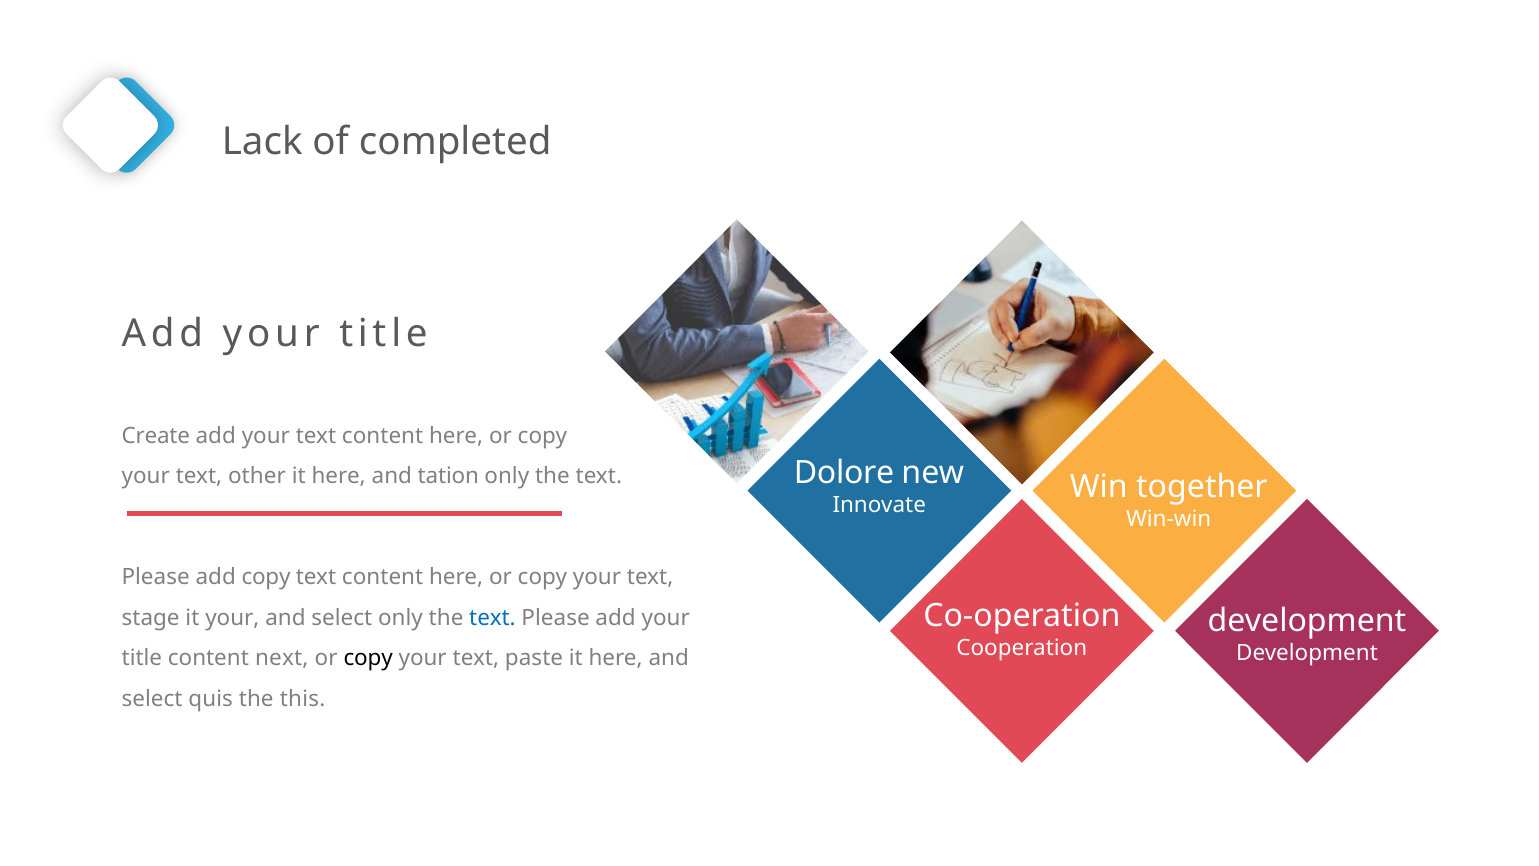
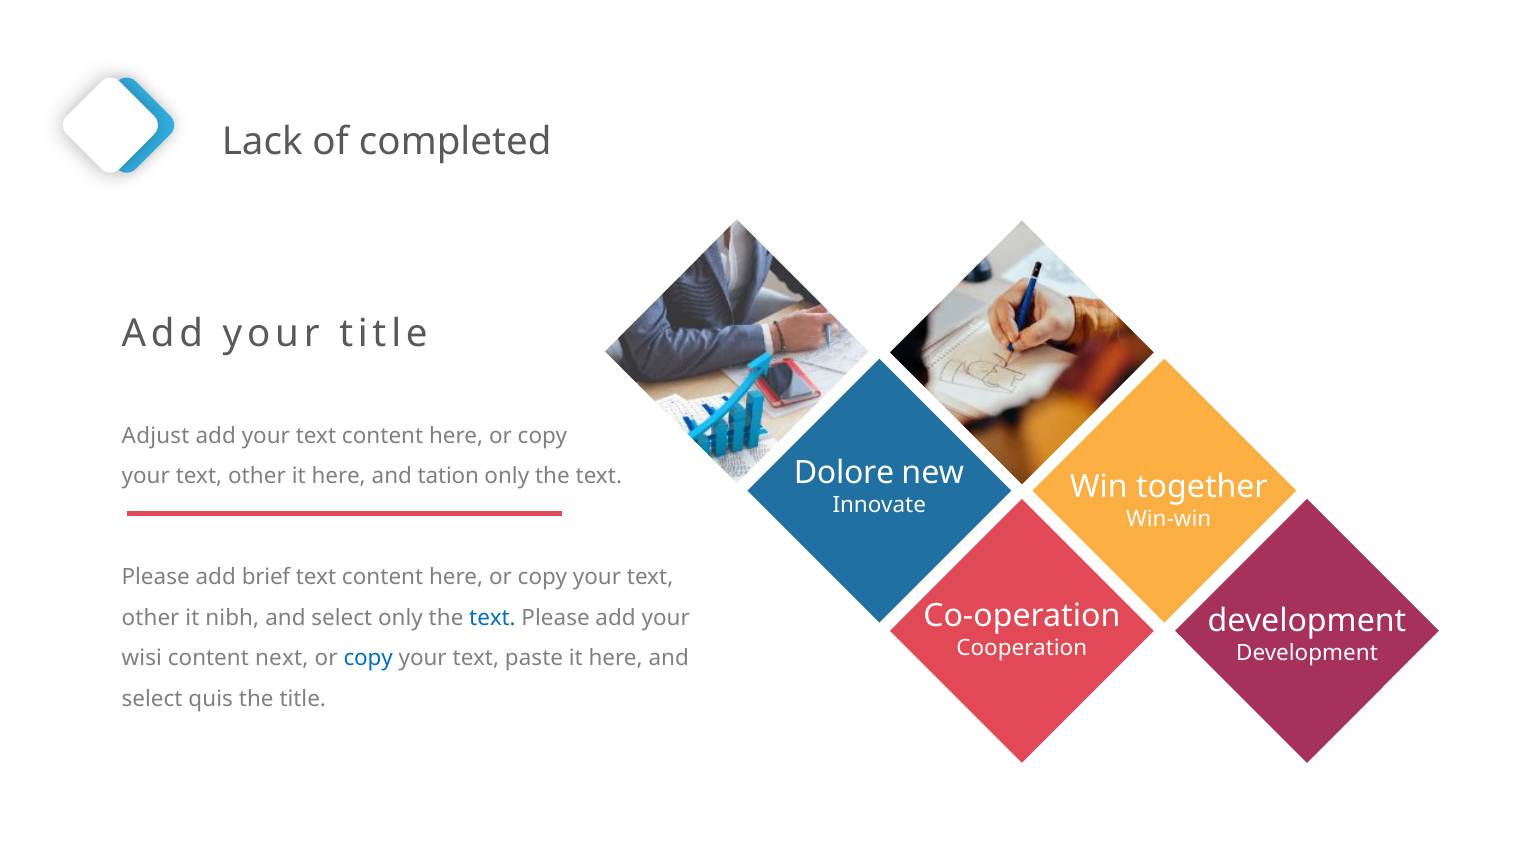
Create: Create -> Adjust
add copy: copy -> brief
stage at (151, 618): stage -> other
it your: your -> nibh
title at (142, 658): title -> wisi
copy at (368, 658) colour: black -> blue
the this: this -> title
